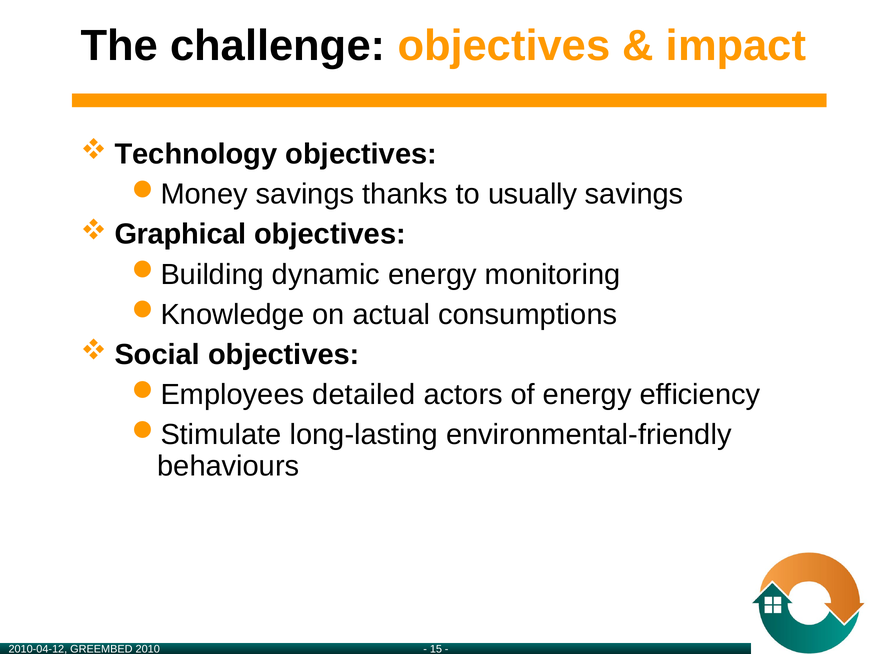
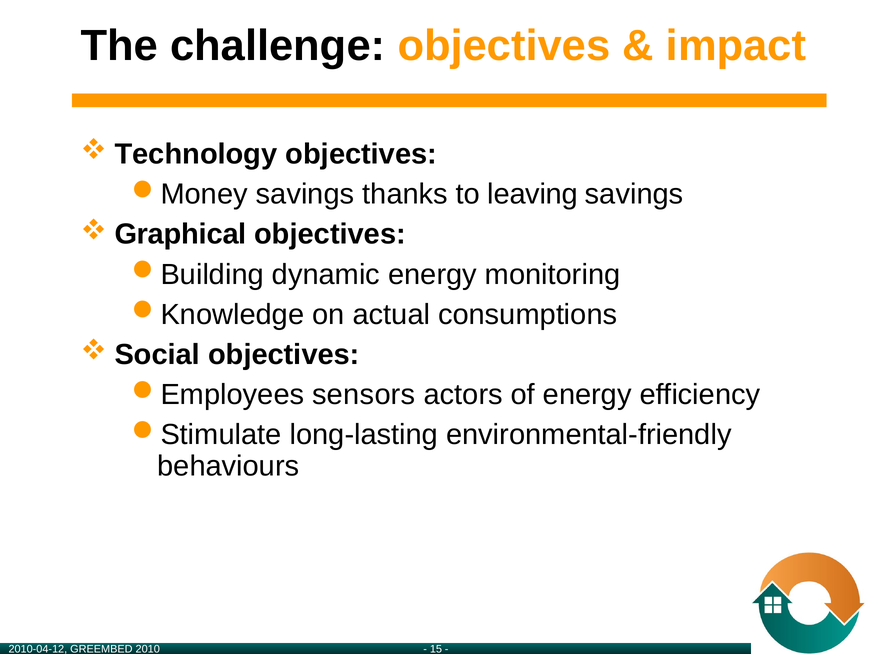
usually: usually -> leaving
detailed: detailed -> sensors
